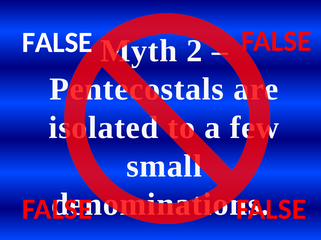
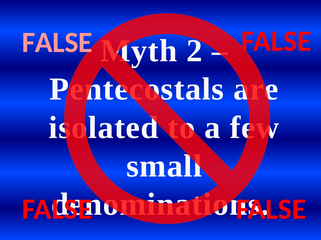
FALSE at (57, 43) colour: white -> pink
